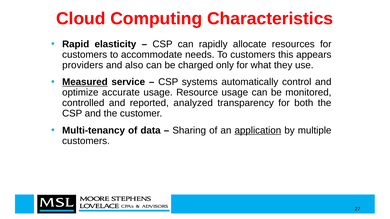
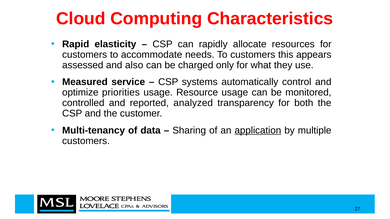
providers: providers -> assessed
Measured underline: present -> none
accurate: accurate -> priorities
